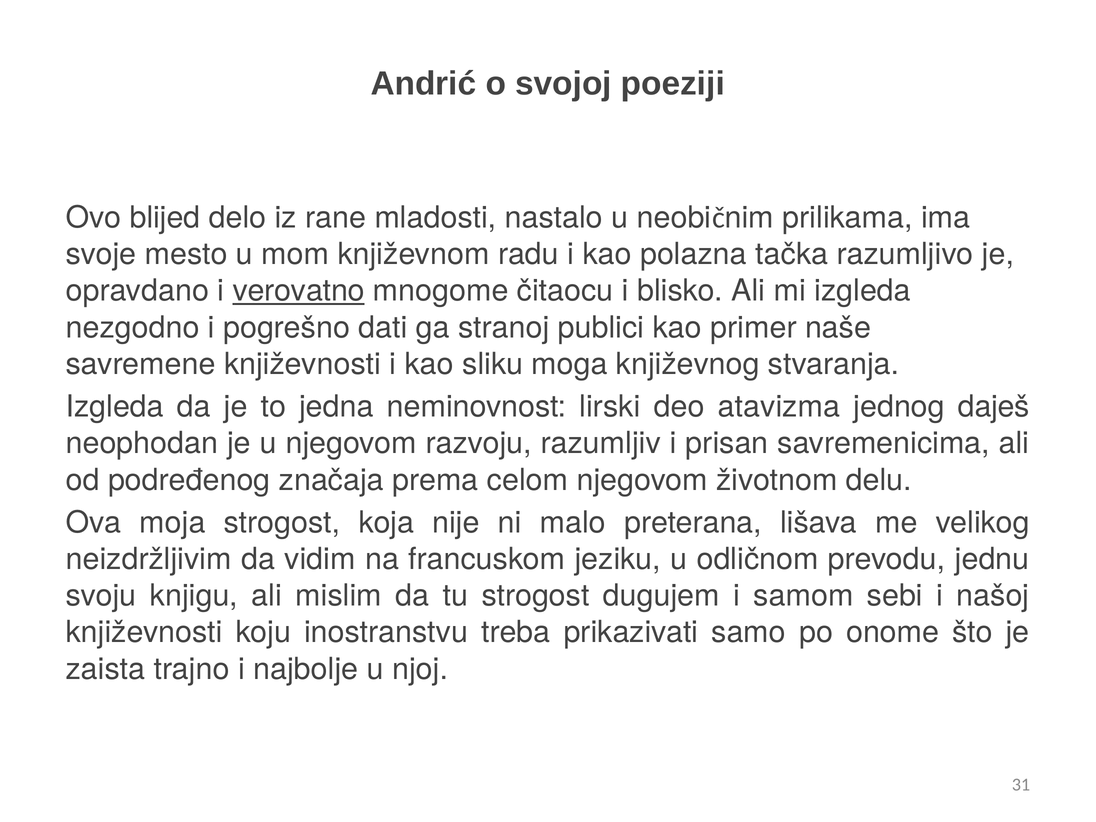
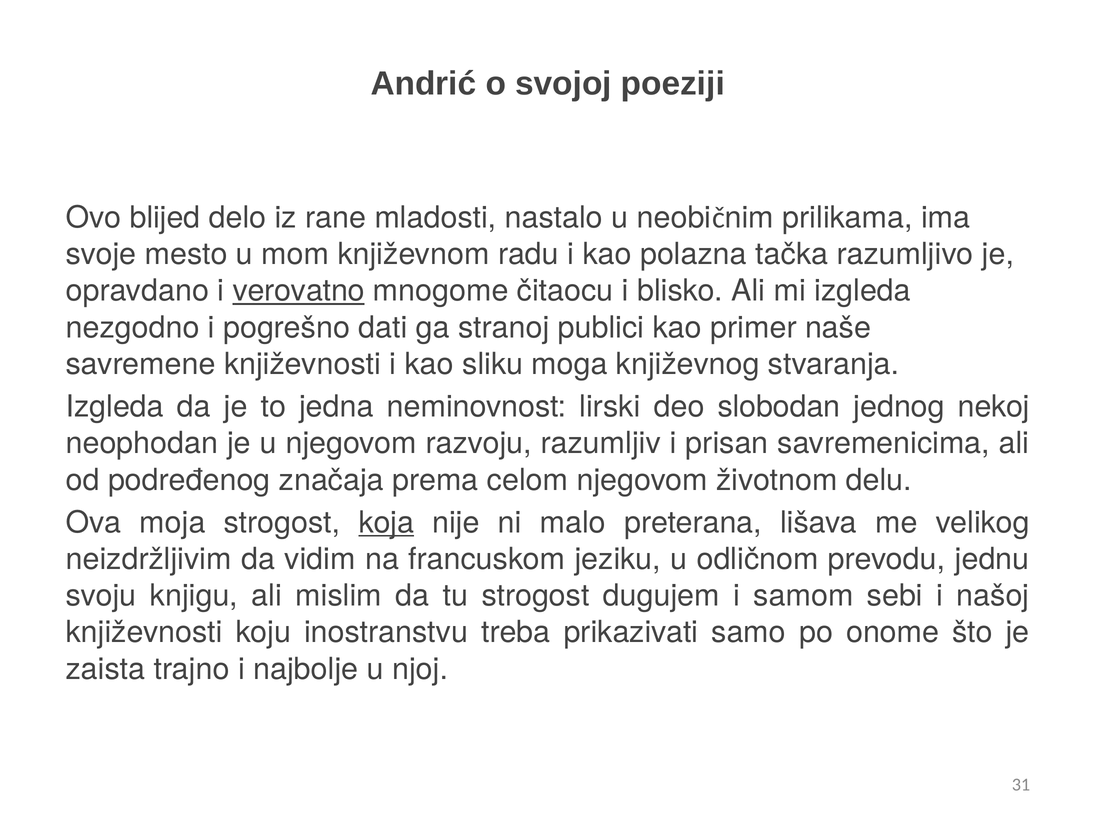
atavizma: atavizma -> slobodan
daješ: daješ -> nekoj
koja underline: none -> present
